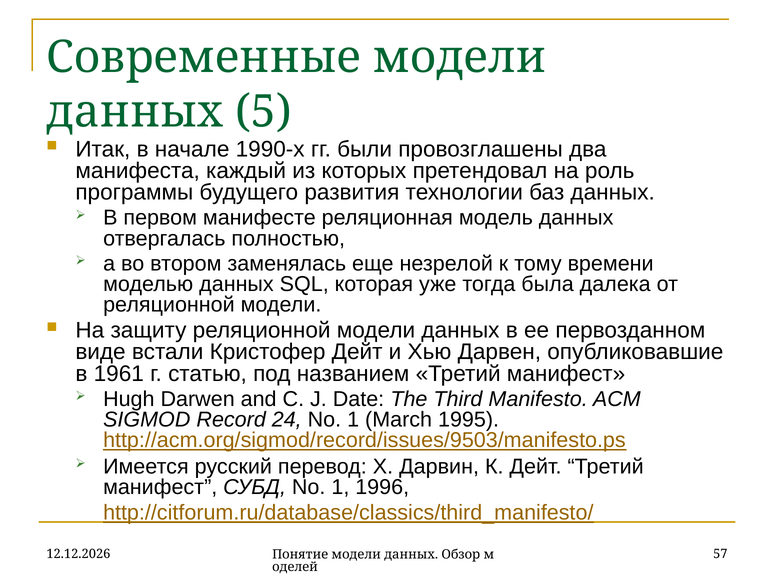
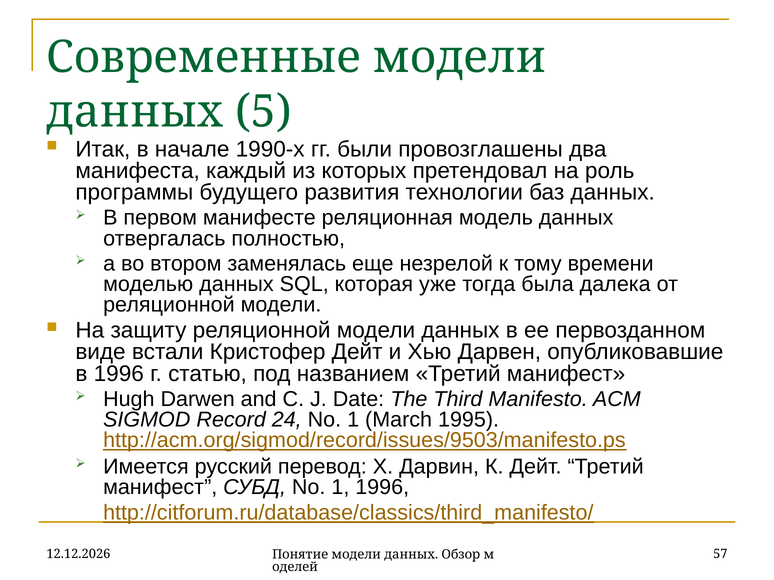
в 1961: 1961 -> 1996
